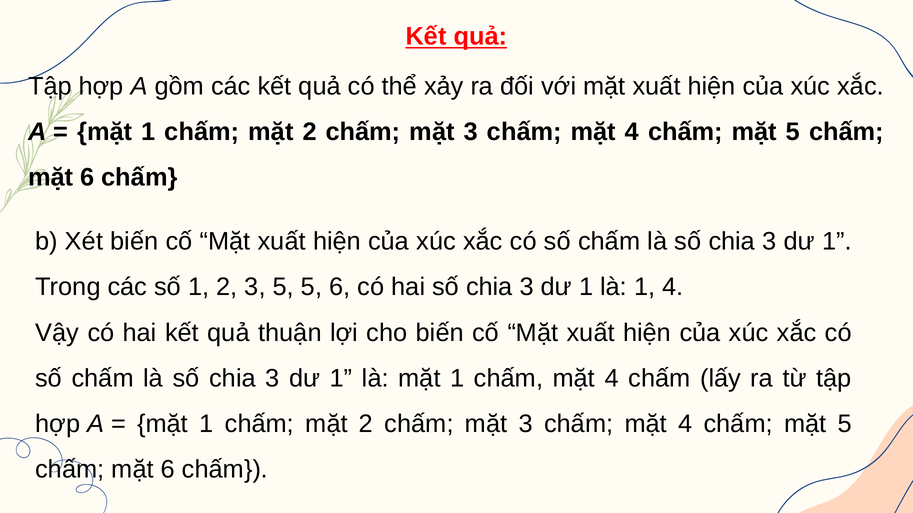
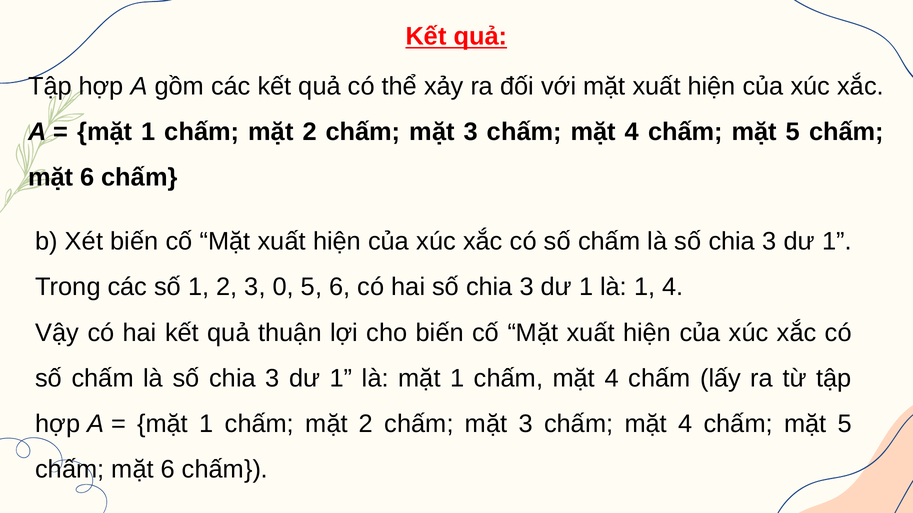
3 5: 5 -> 0
